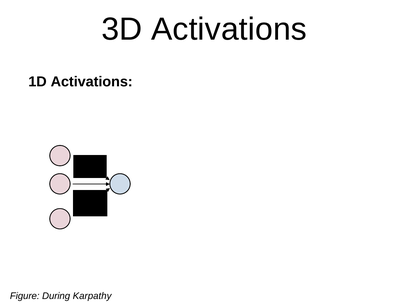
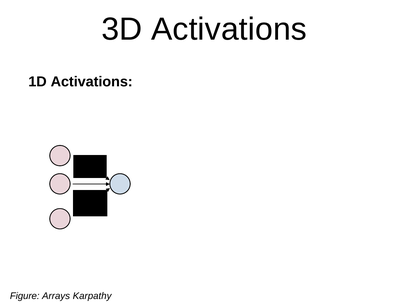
During: During -> Arrays
